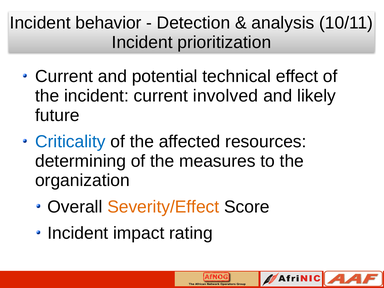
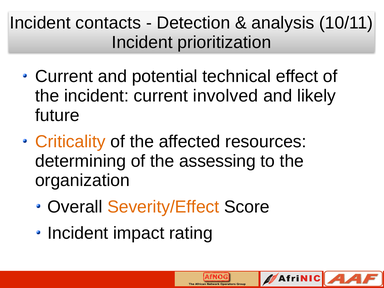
behavior: behavior -> contacts
Criticality colour: blue -> orange
measures: measures -> assessing
